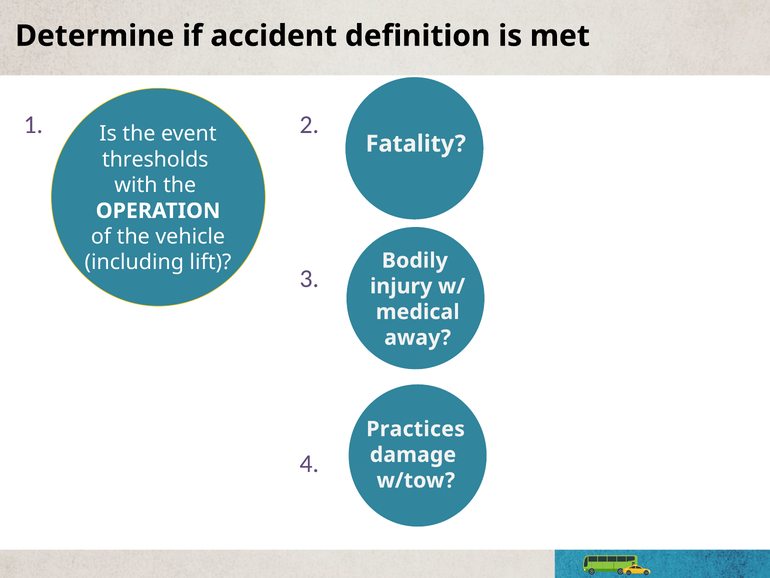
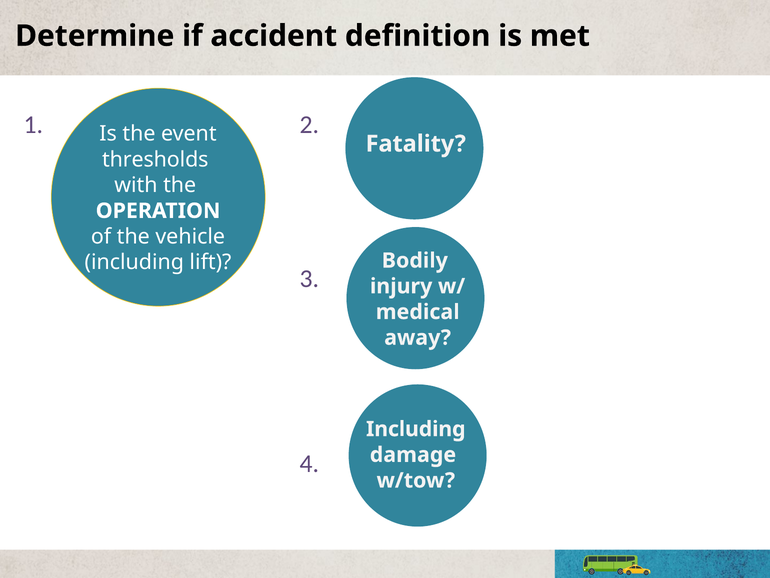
Practices at (416, 429): Practices -> Including
